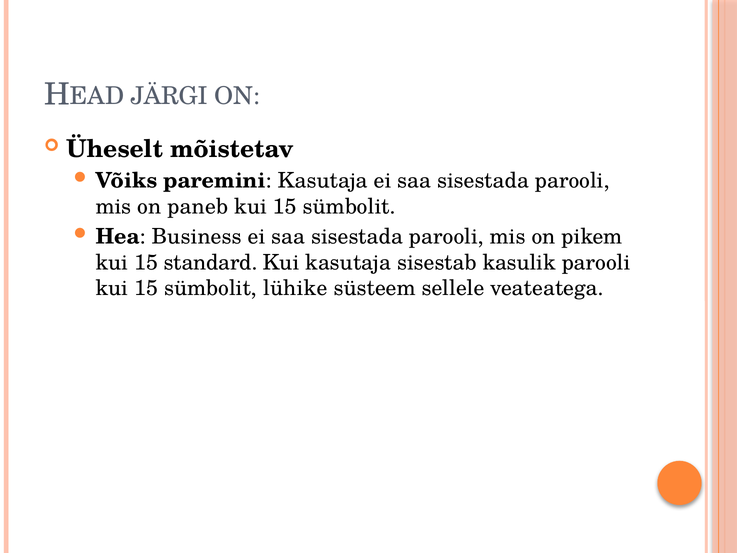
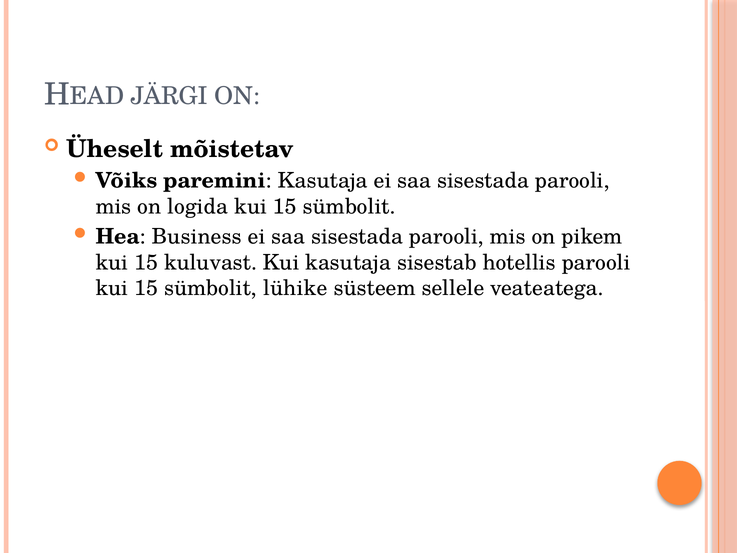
paneb: paneb -> logida
standard: standard -> kuluvast
kasulik: kasulik -> hotellis
